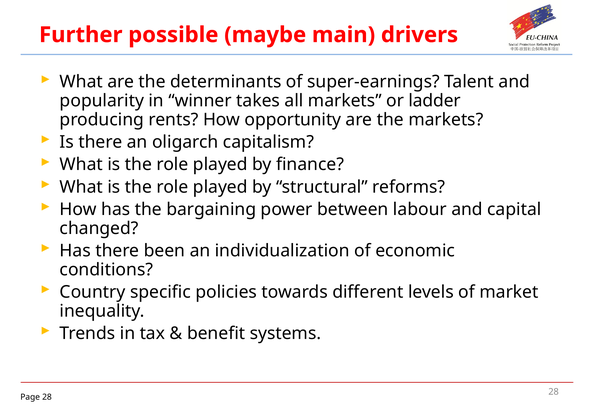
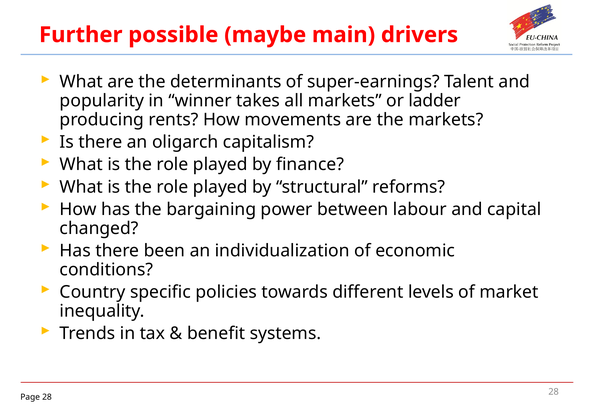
opportunity: opportunity -> movements
